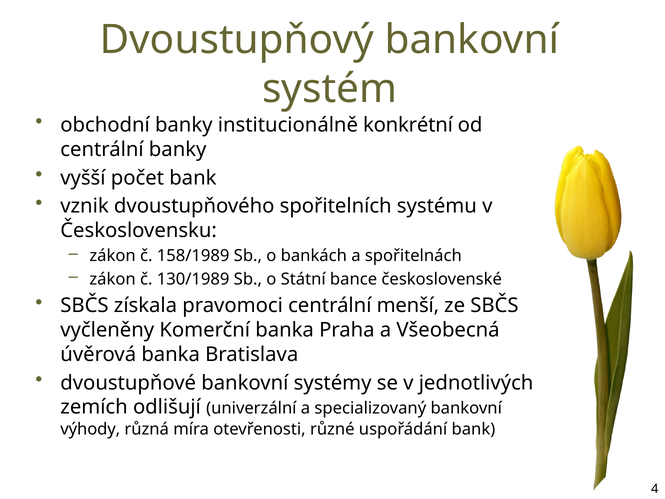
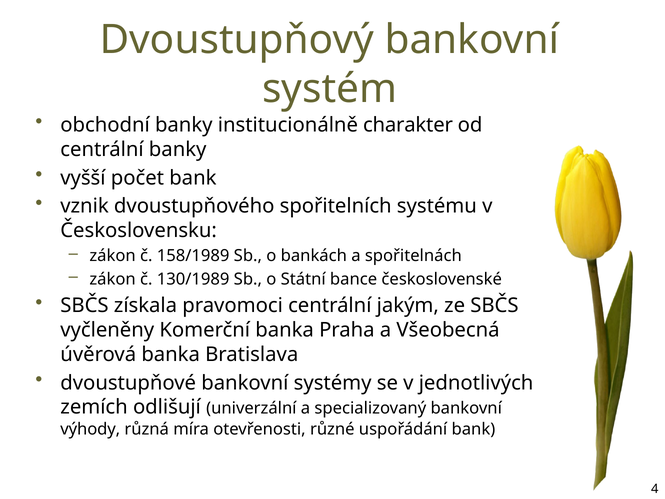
konkrétní: konkrétní -> charakter
menší: menší -> jakým
